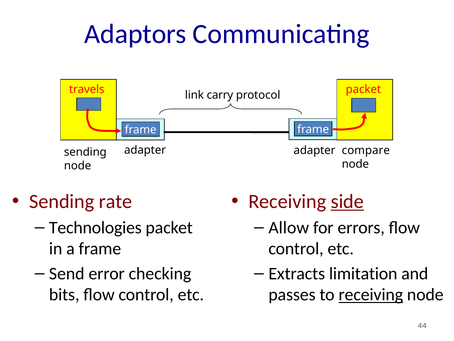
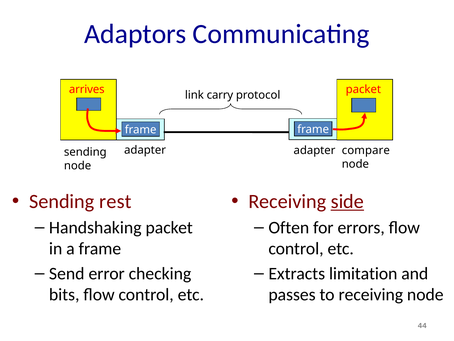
travels: travels -> arrives
rate: rate -> rest
Technologies: Technologies -> Handshaking
Allow: Allow -> Often
receiving at (371, 294) underline: present -> none
